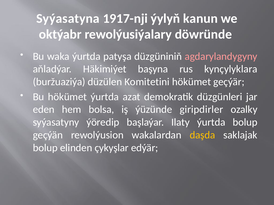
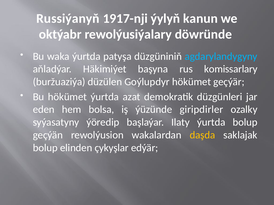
Syýasatyna: Syýasatyna -> Russiýanyň
agdarylandygyny colour: pink -> light blue
kynçylyklara: kynçylyklara -> komissarlary
Komitetini: Komitetini -> Goýlupdyr
